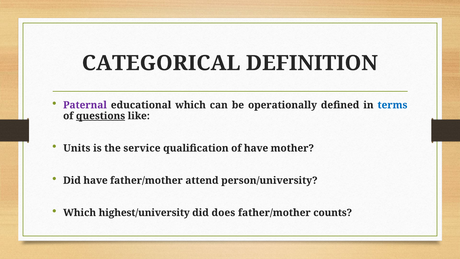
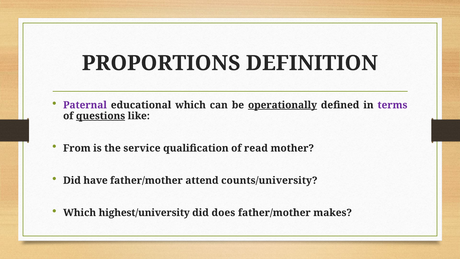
CATEGORICAL: CATEGORICAL -> PROPORTIONS
operationally underline: none -> present
terms colour: blue -> purple
Units: Units -> From
of have: have -> read
person/university: person/university -> counts/university
counts: counts -> makes
